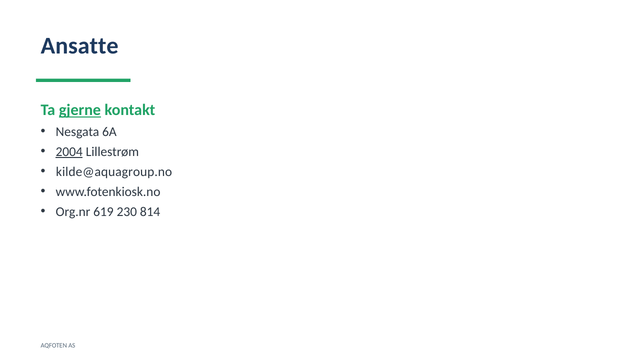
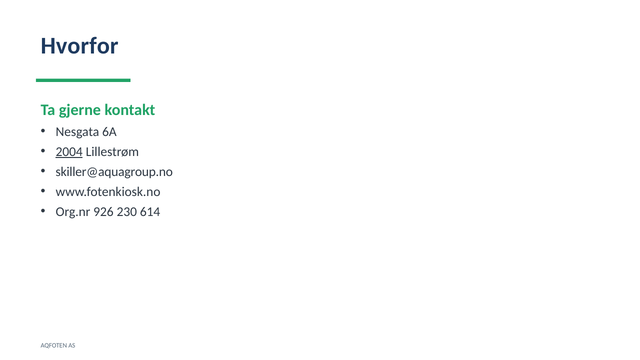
Ansatte: Ansatte -> Hvorfor
gjerne underline: present -> none
kilde@aquagroup.no: kilde@aquagroup.no -> skiller@aquagroup.no
619: 619 -> 926
814: 814 -> 614
